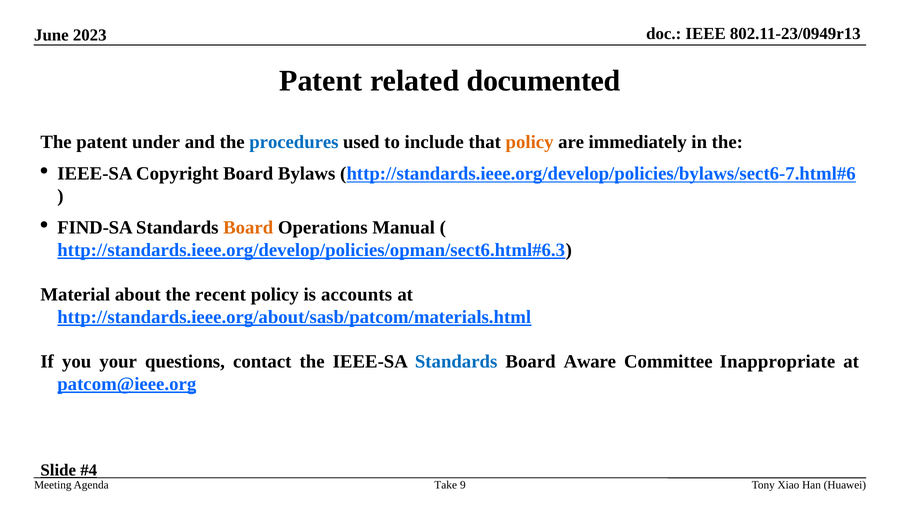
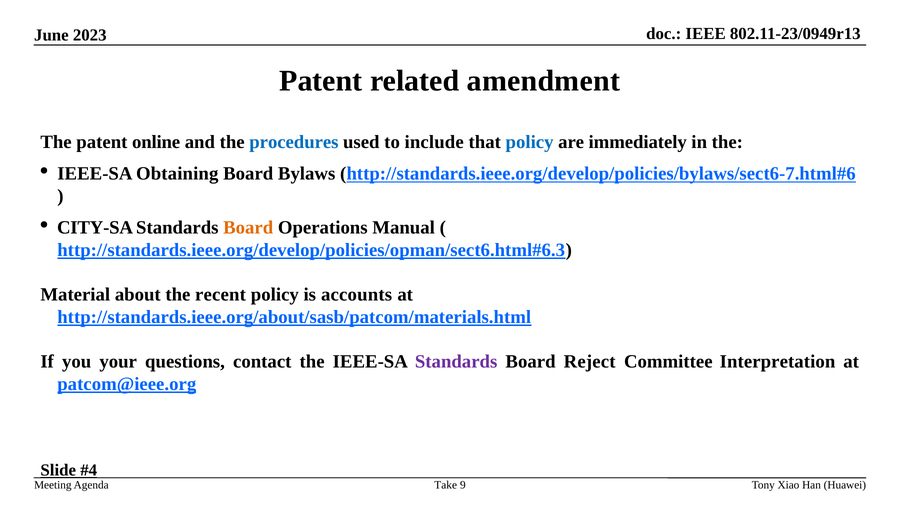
documented: documented -> amendment
under: under -> online
policy at (530, 142) colour: orange -> blue
Copyright: Copyright -> Obtaining
FIND-SA: FIND-SA -> CITY-SA
Standards at (456, 362) colour: blue -> purple
Aware: Aware -> Reject
Inappropriate: Inappropriate -> Interpretation
